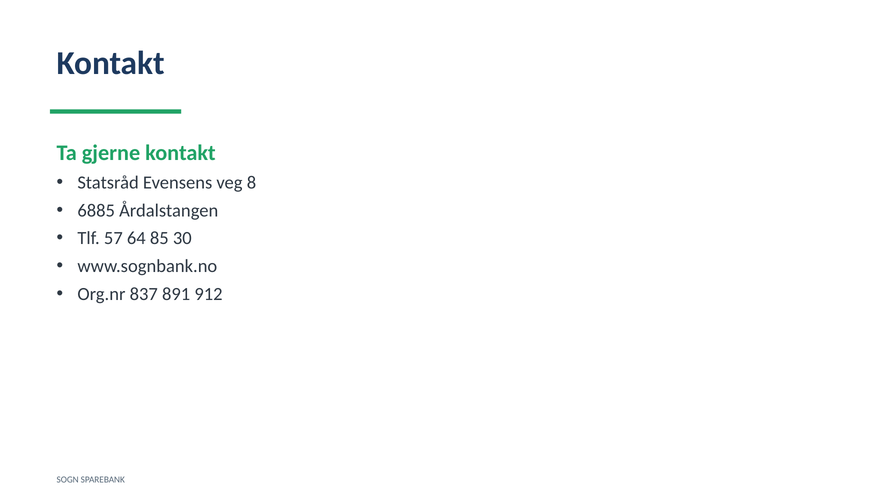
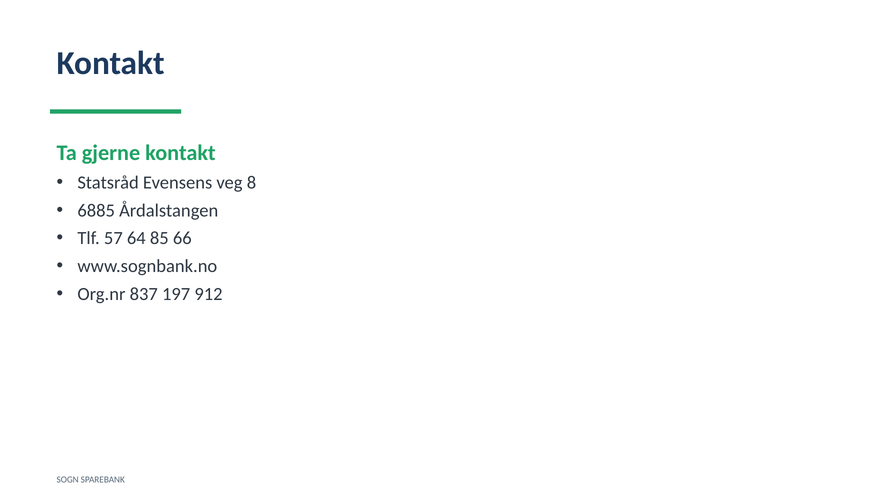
30: 30 -> 66
891: 891 -> 197
